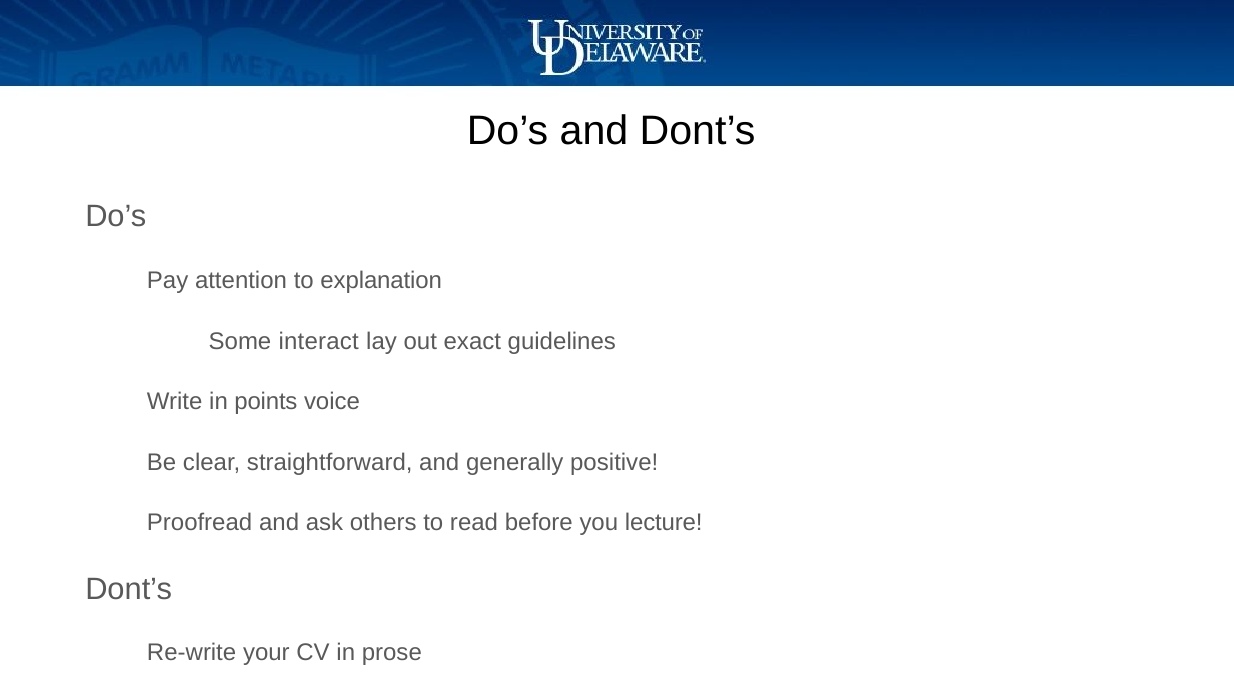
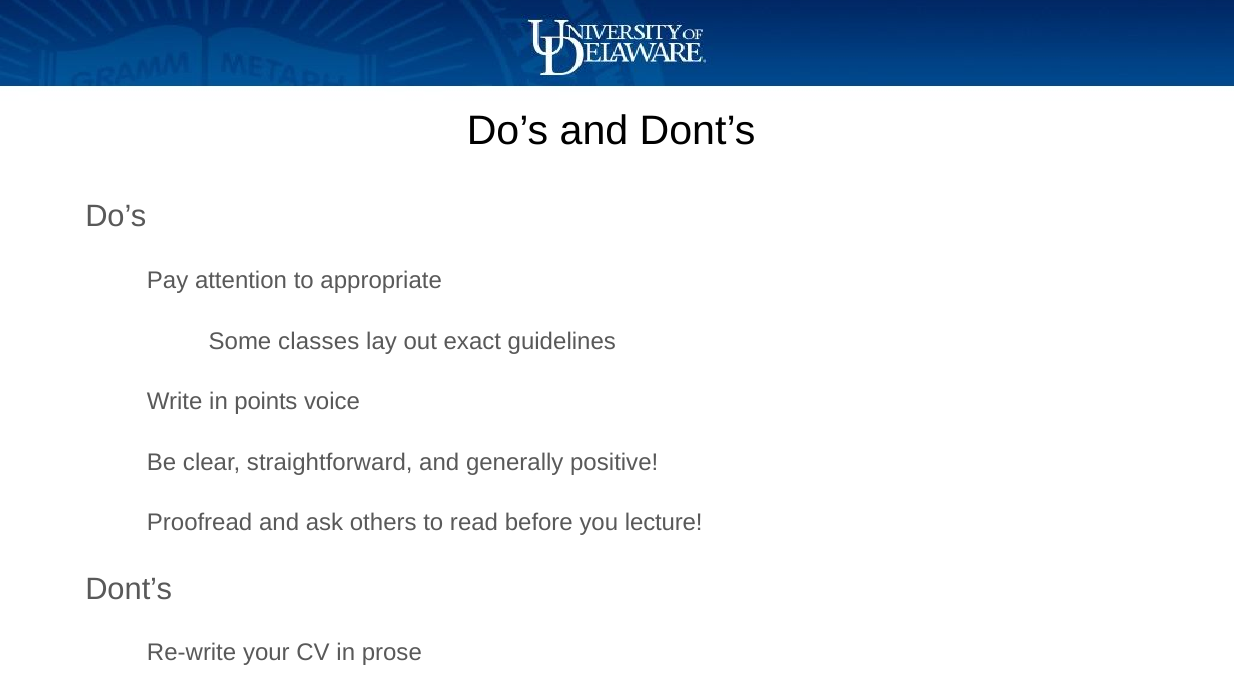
explanation: explanation -> appropriate
interact: interact -> classes
